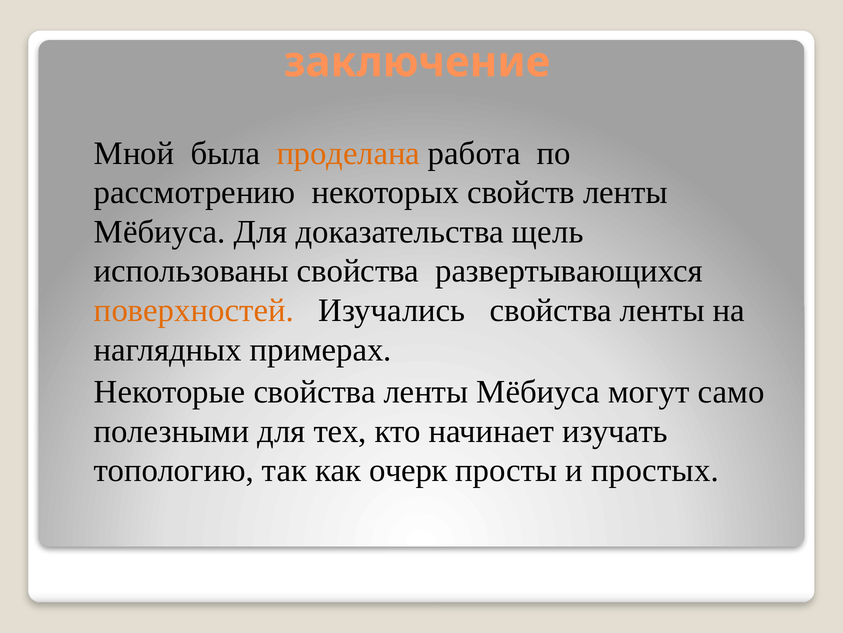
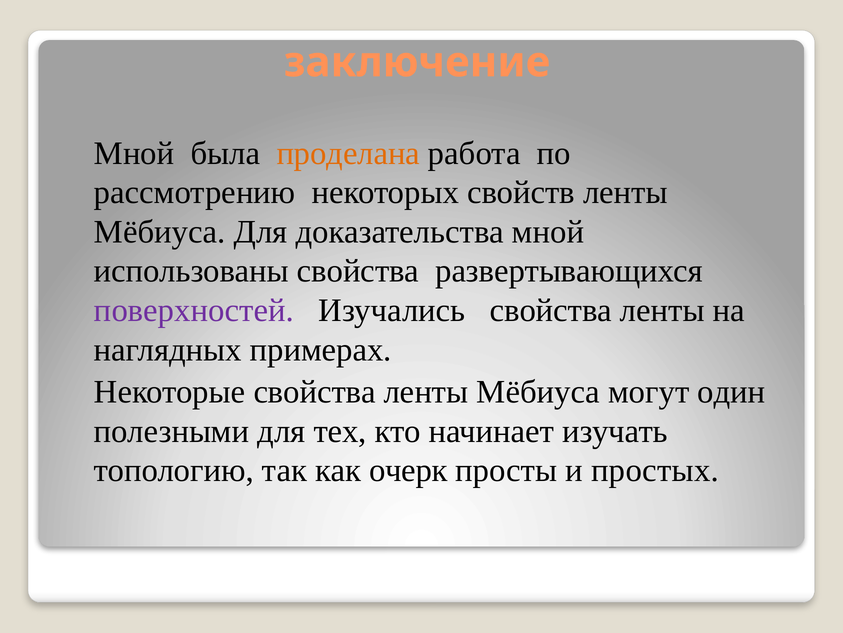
доказательства щель: щель -> мной
поверхностей colour: orange -> purple
само: само -> один
